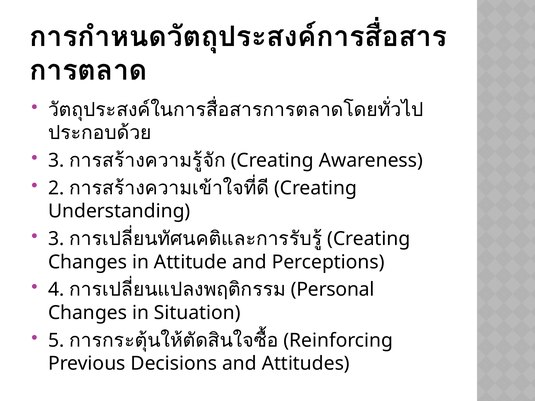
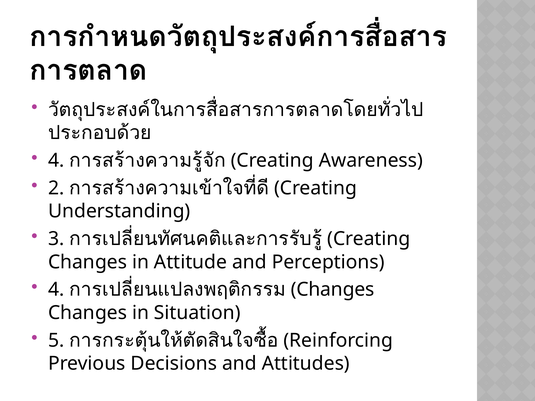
3 at (56, 161): 3 -> 4
Personal at (333, 290): Personal -> Changes
